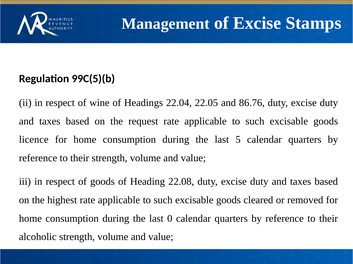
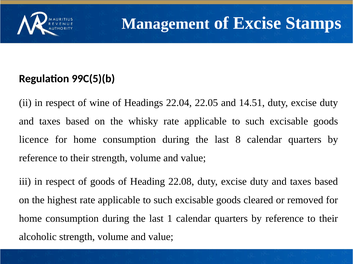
86.76: 86.76 -> 14.51
request: request -> whisky
5: 5 -> 8
0: 0 -> 1
